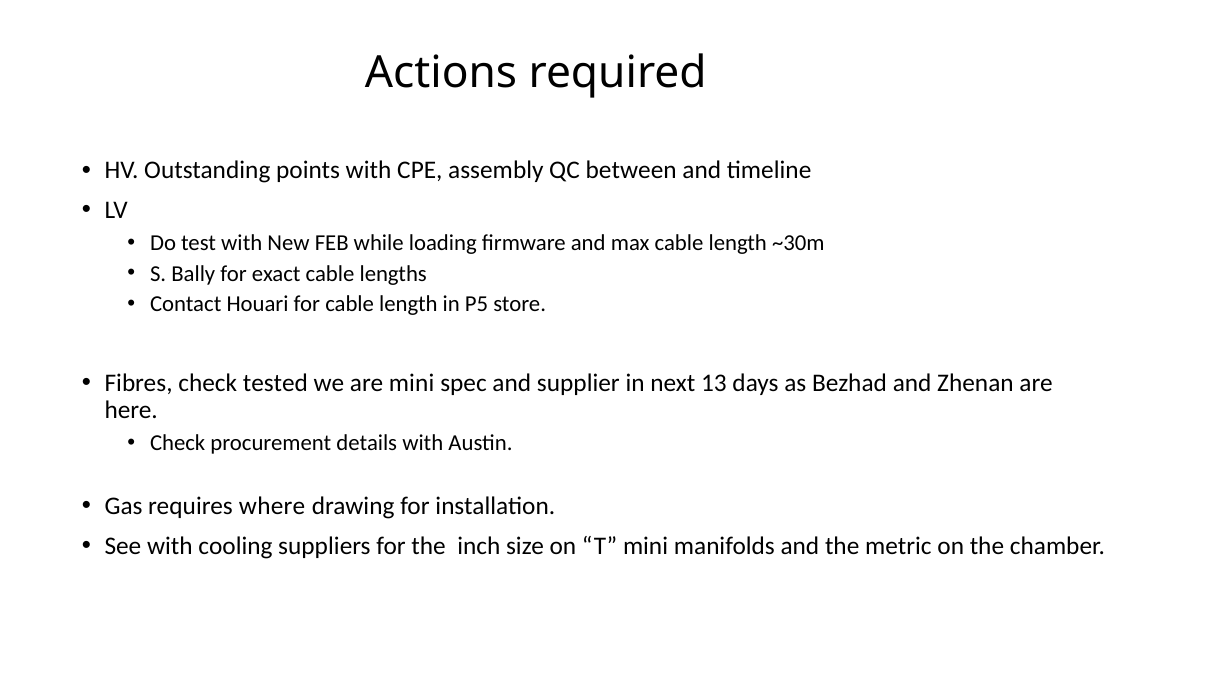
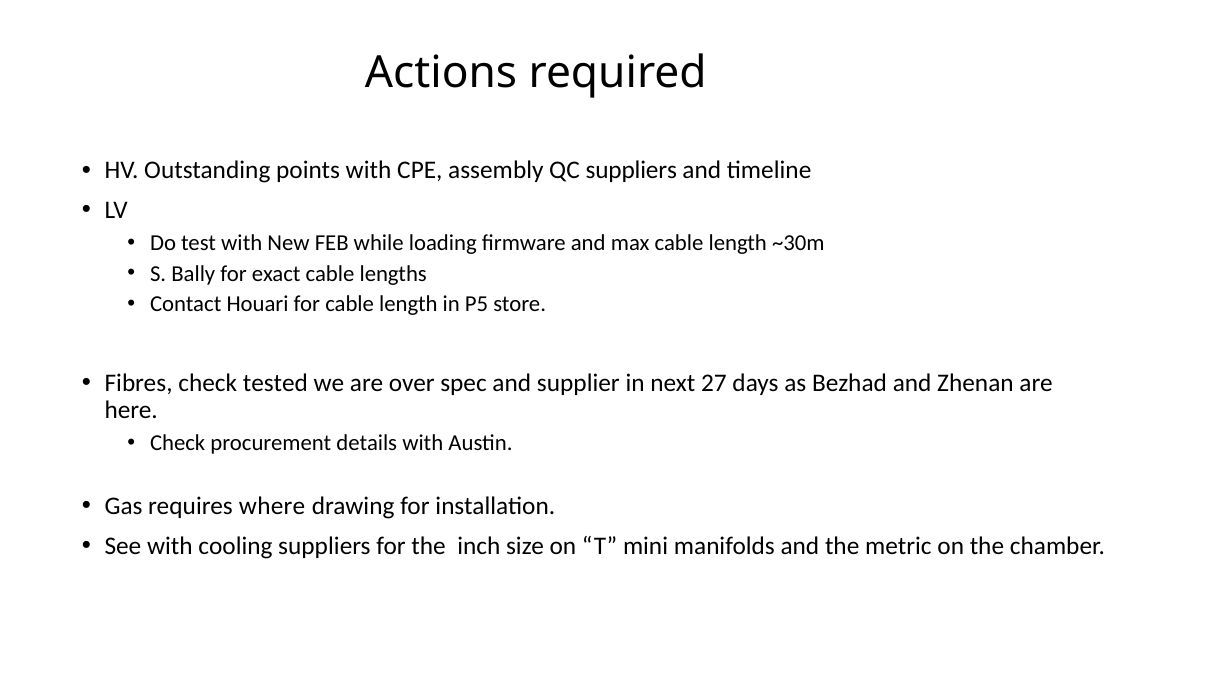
QC between: between -> suppliers
are mini: mini -> over
13: 13 -> 27
